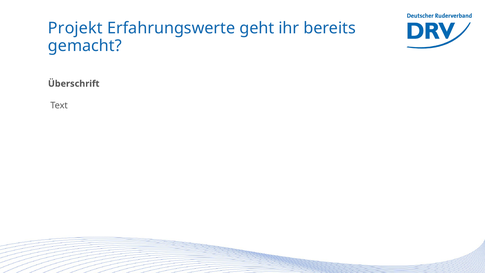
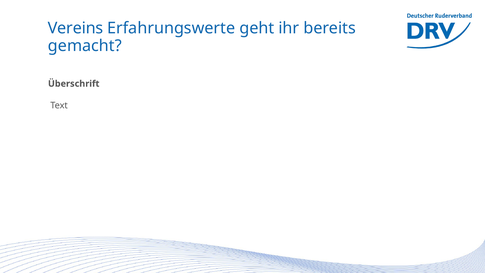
Projekt: Projekt -> Vereins
